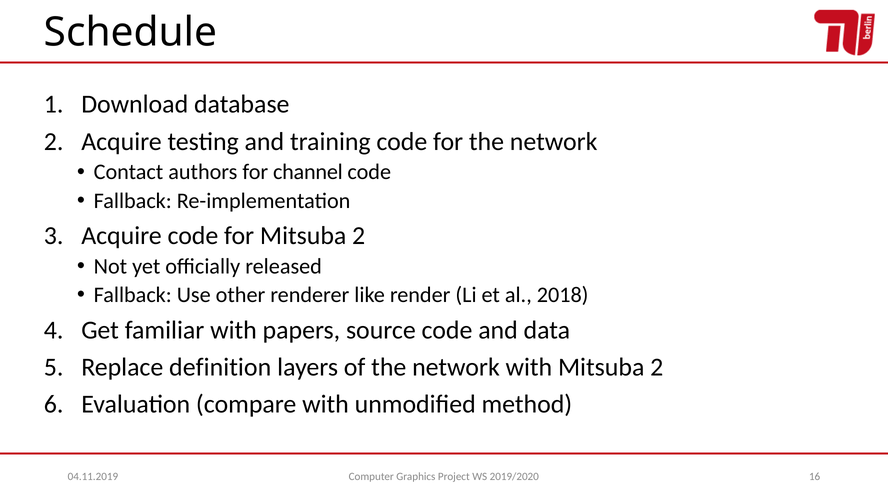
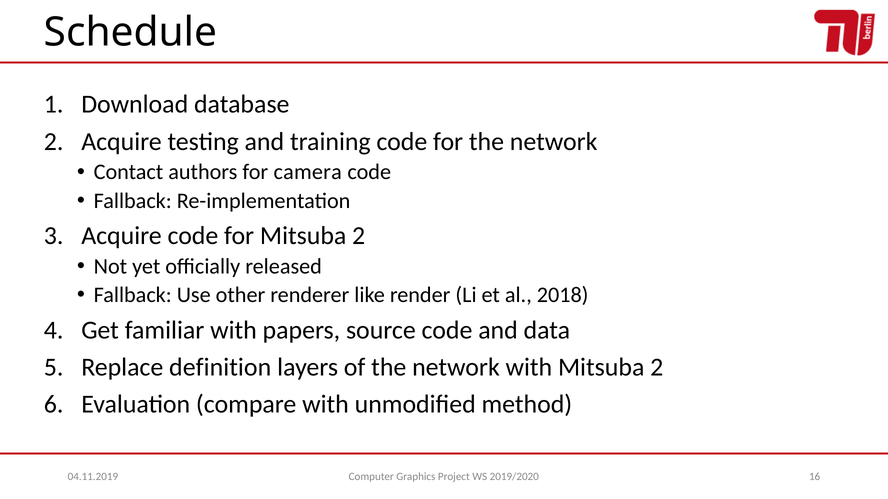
channel: channel -> camera
